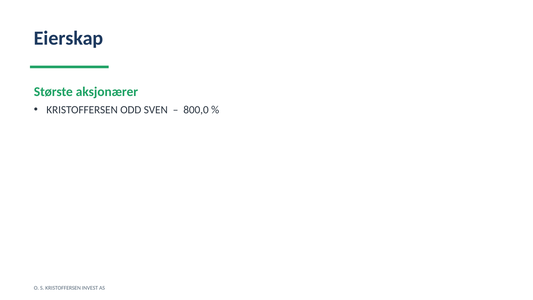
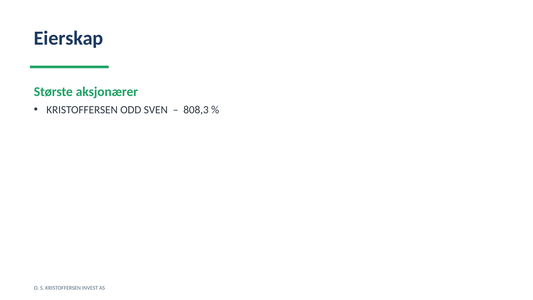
800,0: 800,0 -> 808,3
